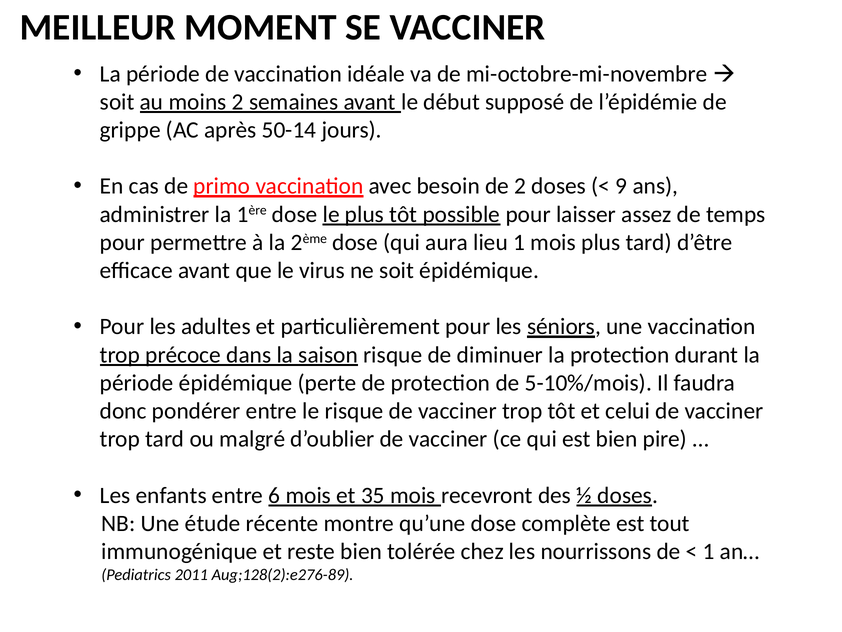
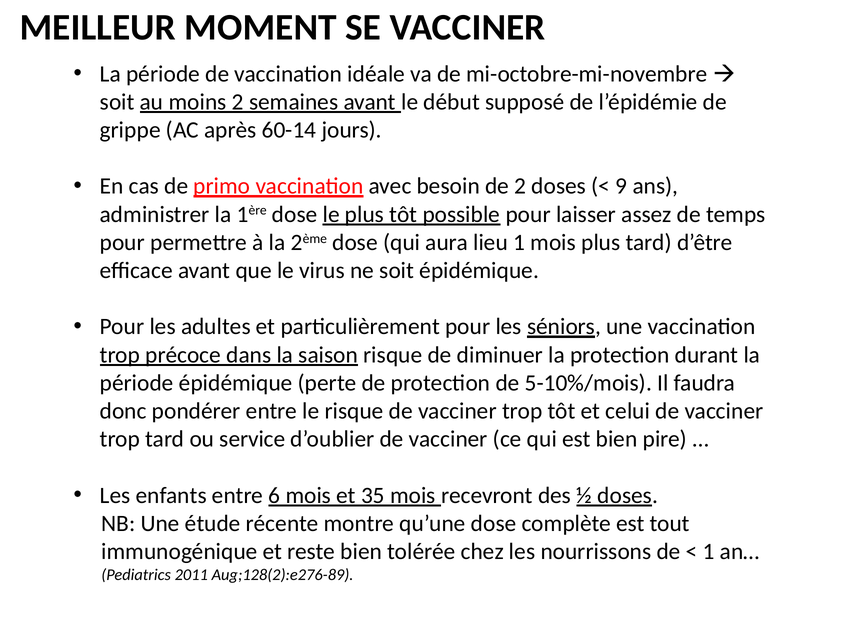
50-14: 50-14 -> 60-14
malgré: malgré -> service
